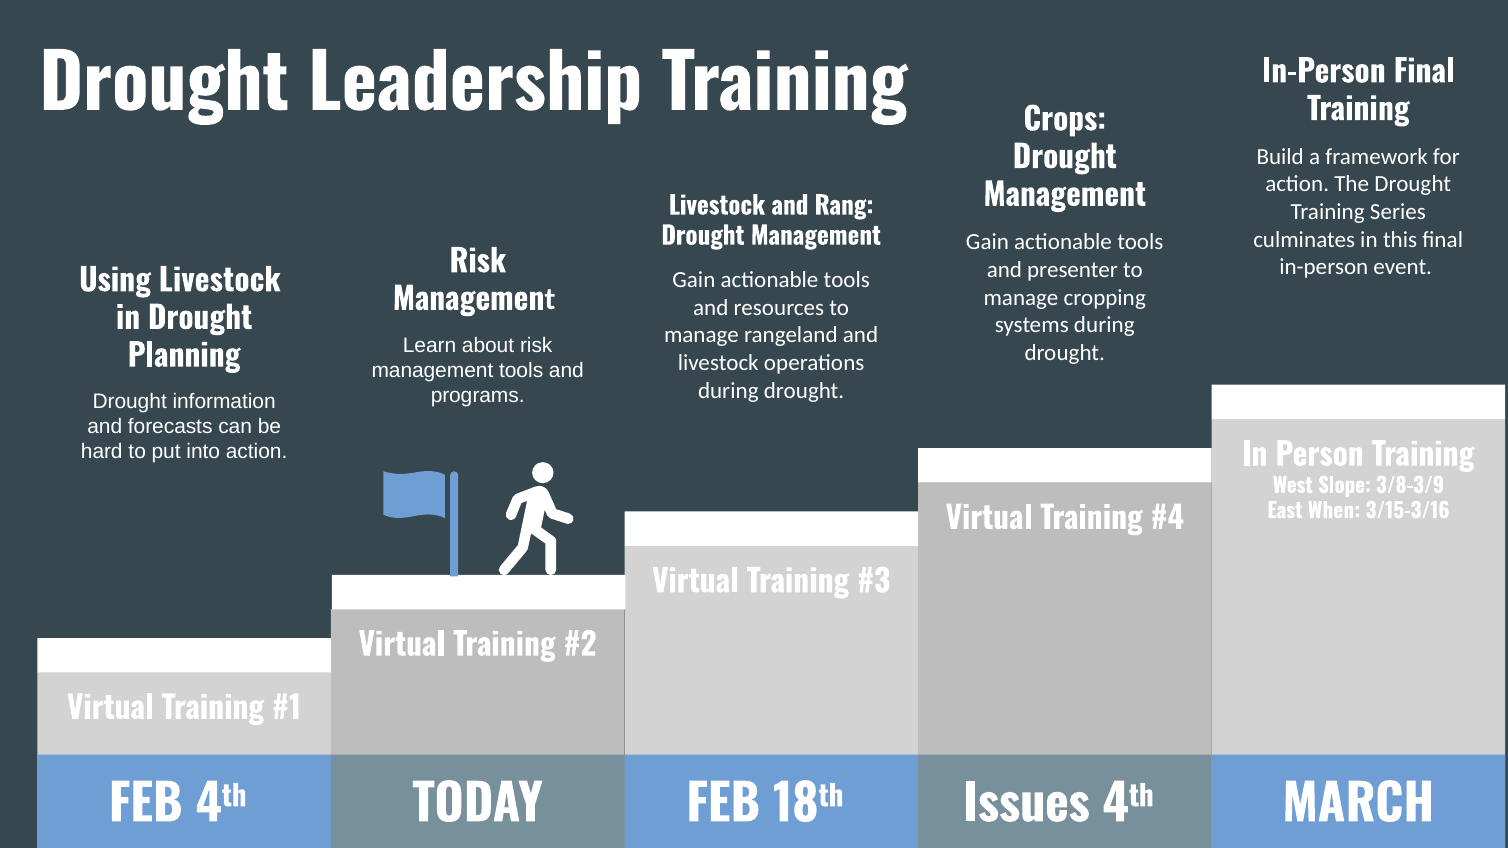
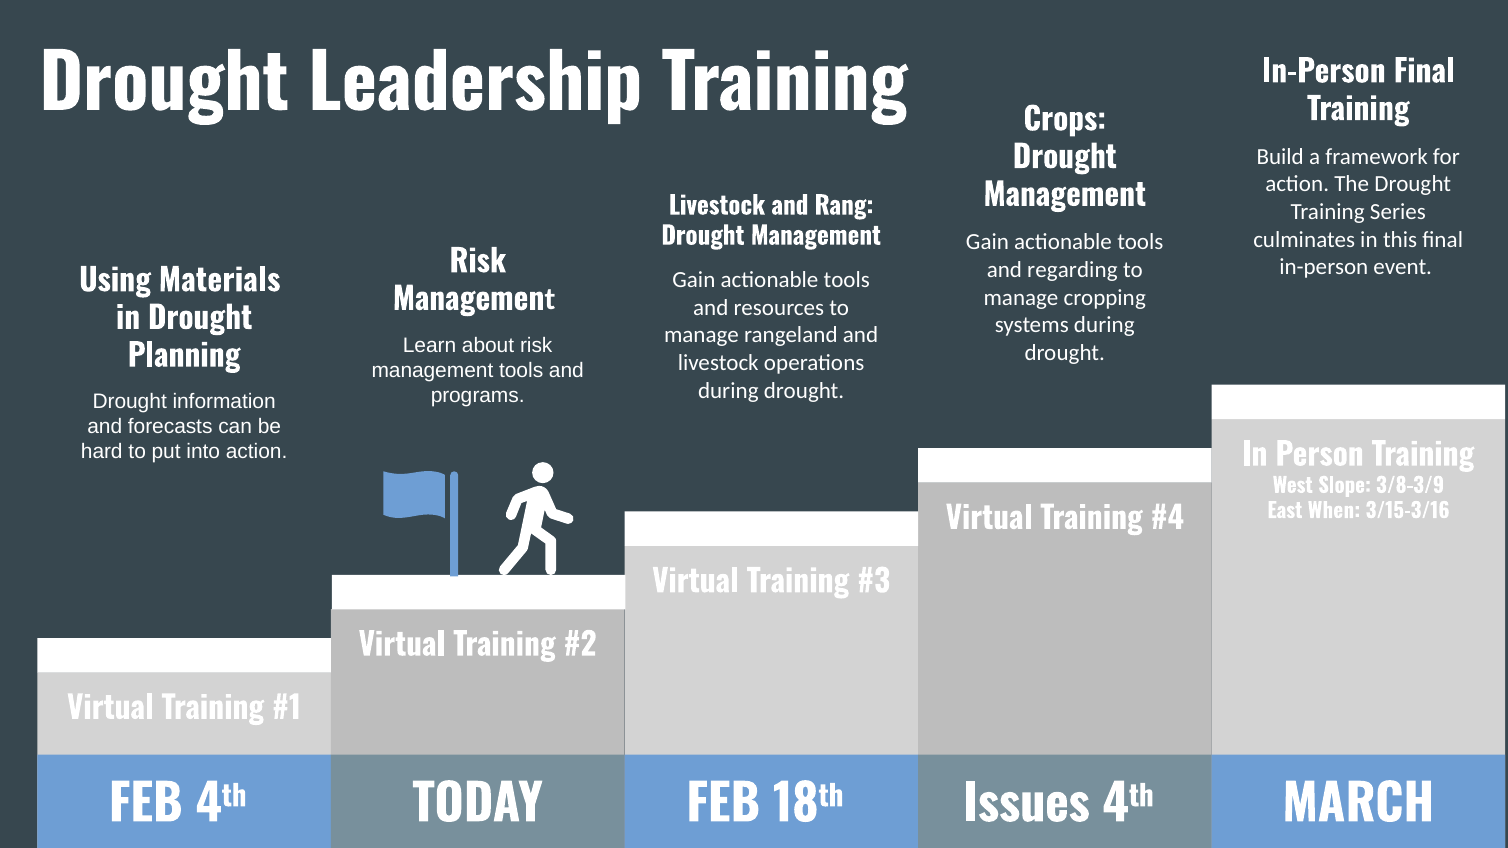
presenter: presenter -> regarding
Using Livestock: Livestock -> Materials
